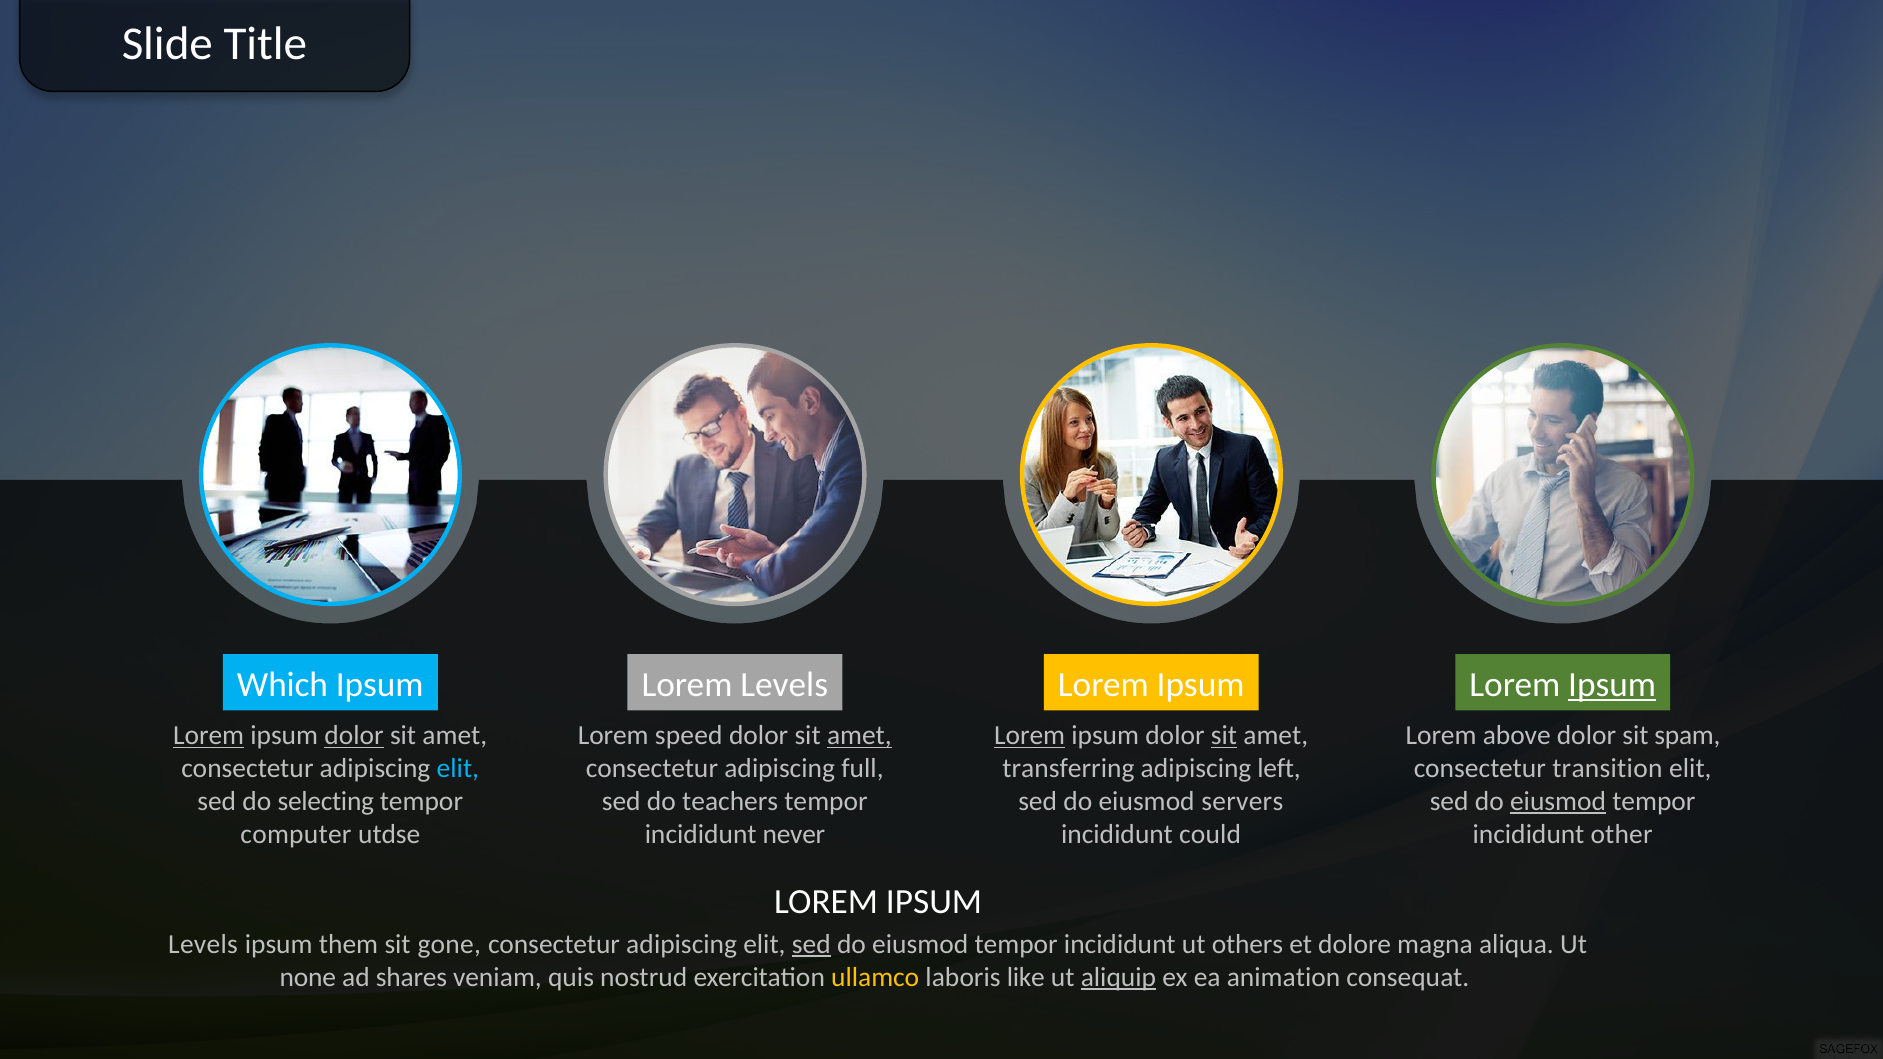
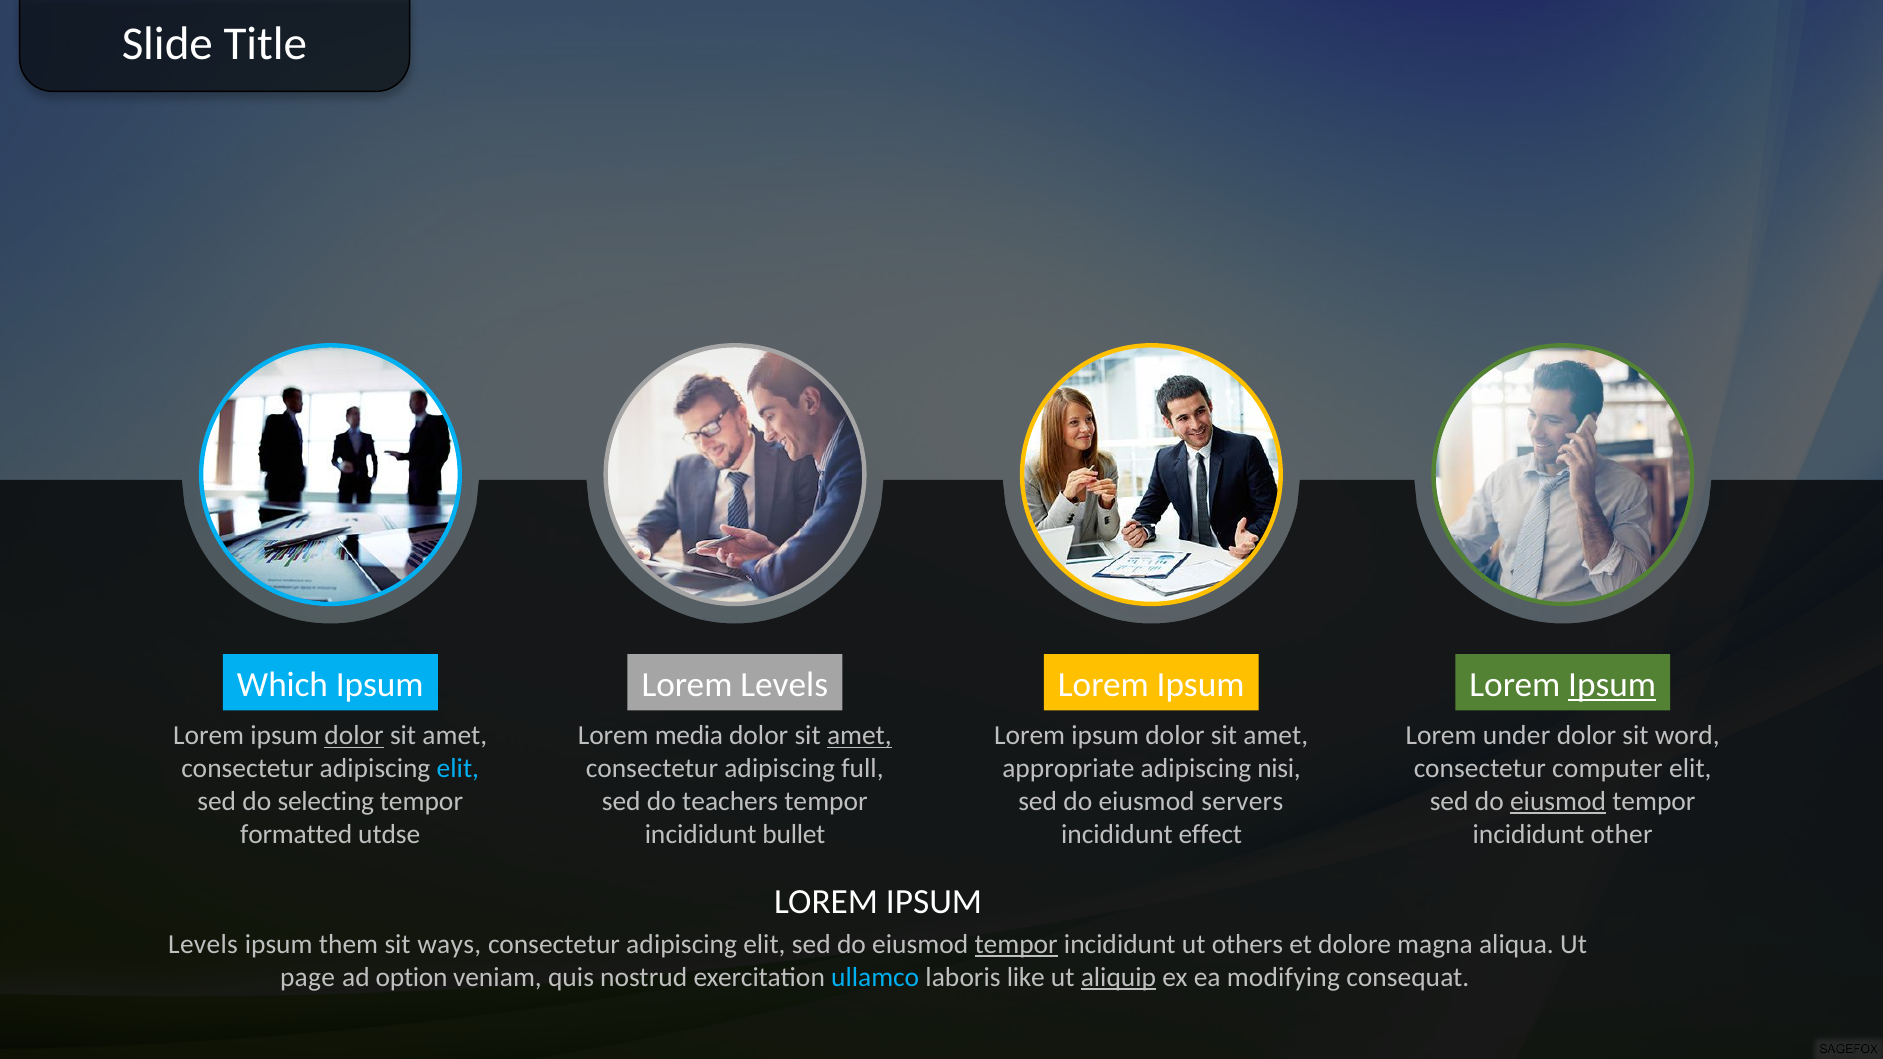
Lorem at (209, 736) underline: present -> none
speed: speed -> media
Lorem at (1030, 736) underline: present -> none
sit at (1224, 736) underline: present -> none
above: above -> under
spam: spam -> word
transferring: transferring -> appropriate
left: left -> nisi
transition: transition -> computer
computer: computer -> formatted
never: never -> bullet
could: could -> effect
gone: gone -> ways
sed at (811, 944) underline: present -> none
tempor at (1016, 944) underline: none -> present
none: none -> page
shares: shares -> option
ullamco colour: yellow -> light blue
animation: animation -> modifying
